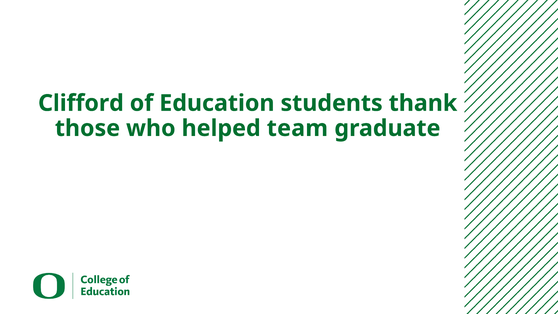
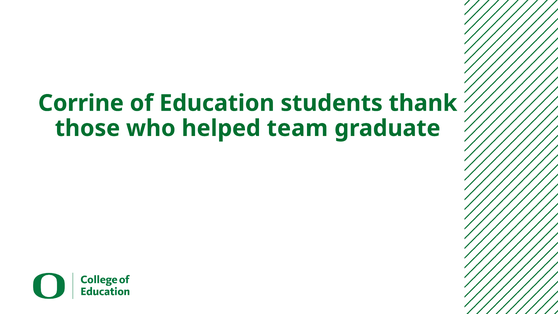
Clifford: Clifford -> Corrine
